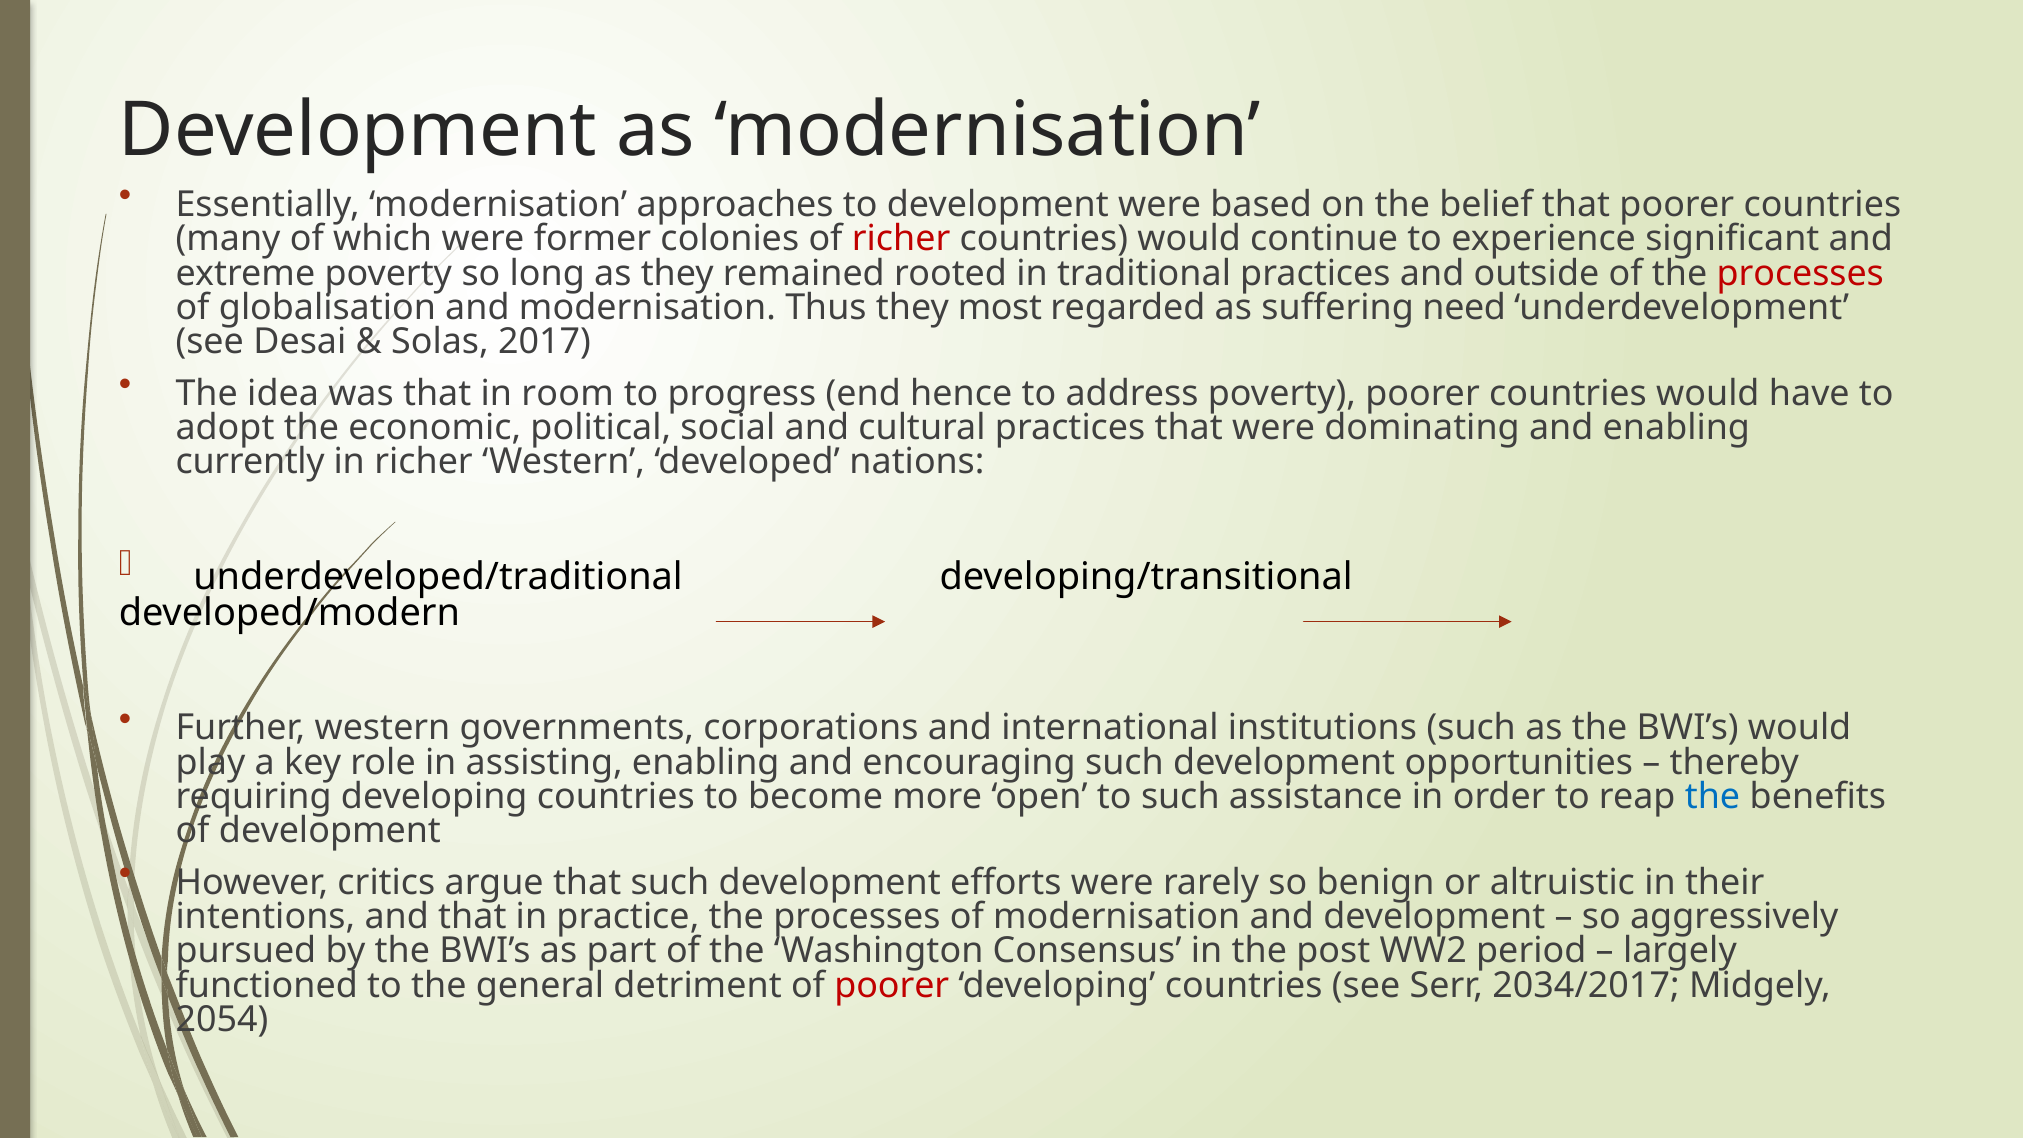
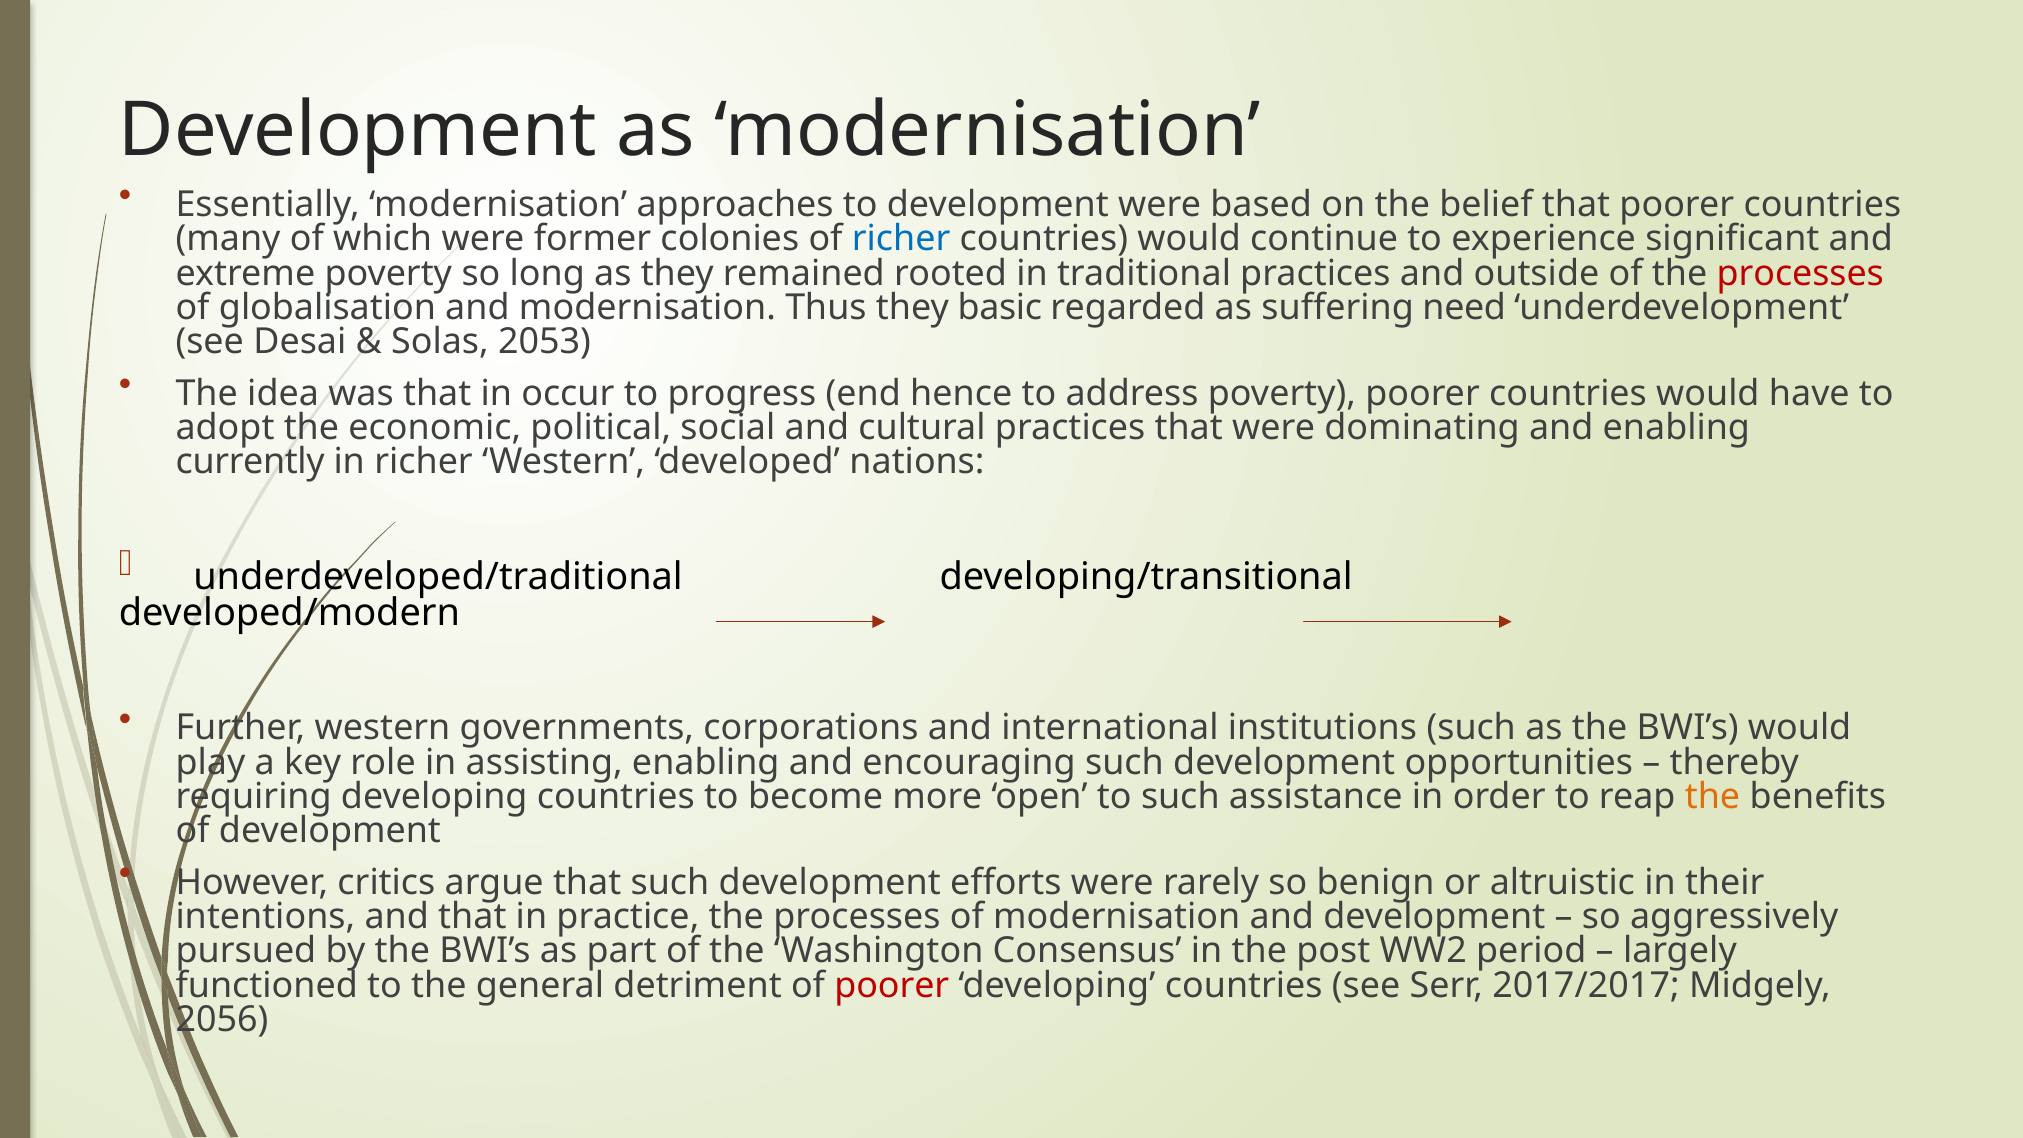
richer at (901, 239) colour: red -> blue
most: most -> basic
2017: 2017 -> 2053
room: room -> occur
the at (1712, 797) colour: blue -> orange
2034/2017: 2034/2017 -> 2017/2017
2054: 2054 -> 2056
